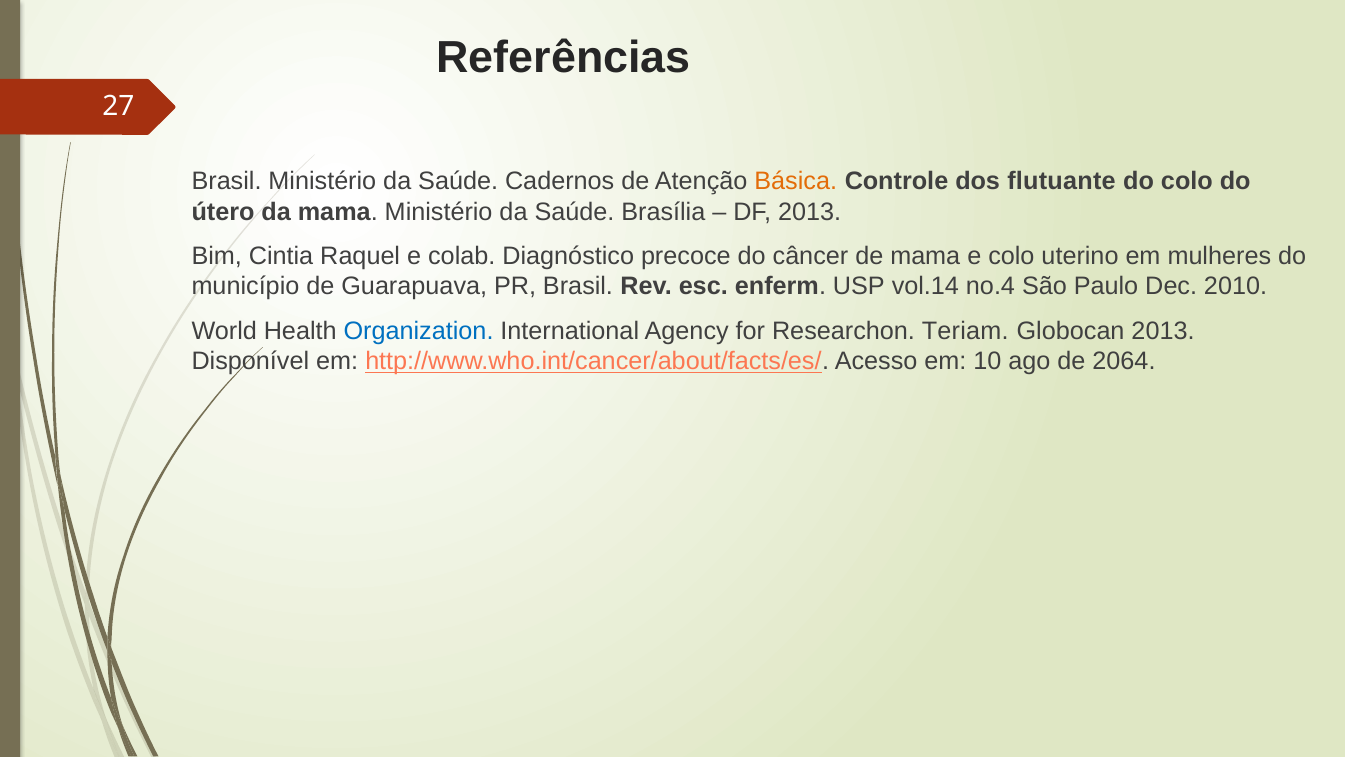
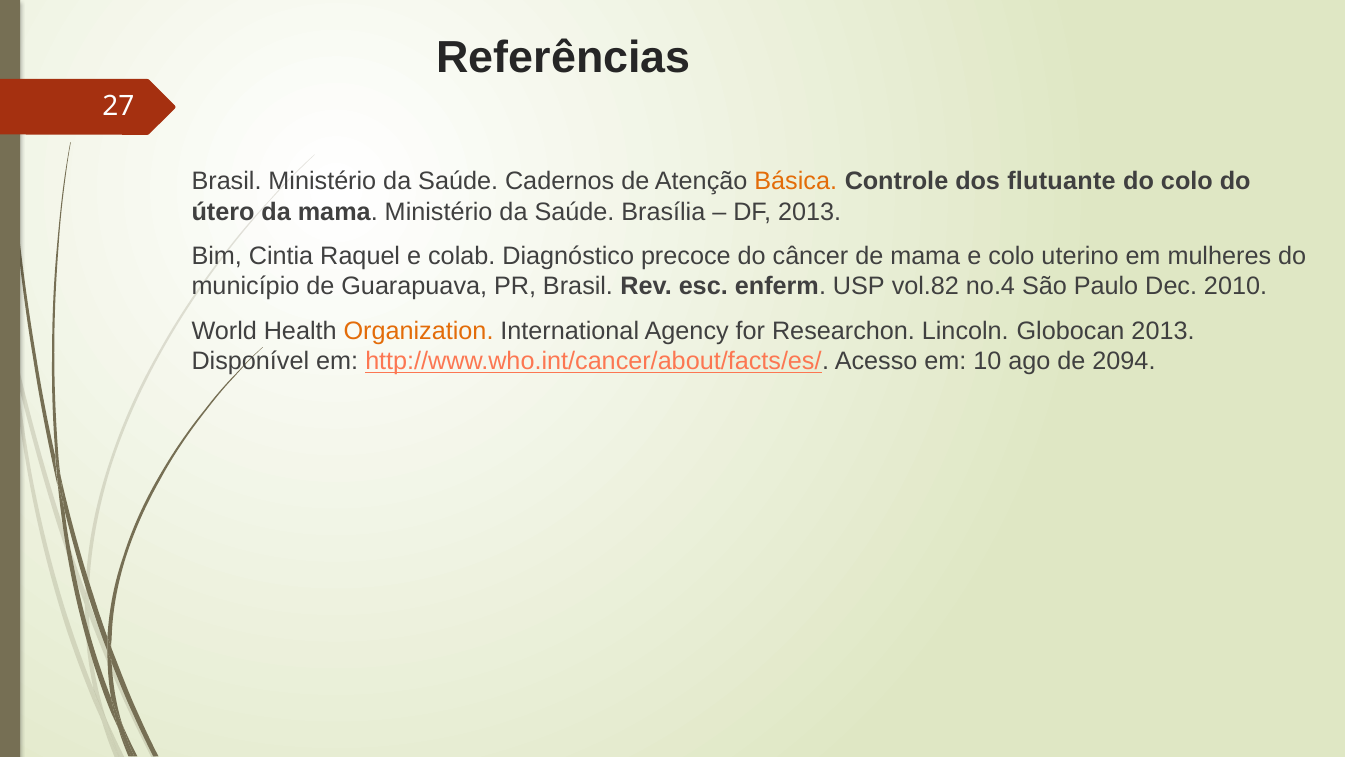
vol.14: vol.14 -> vol.82
Organization colour: blue -> orange
Teriam: Teriam -> Lincoln
2064: 2064 -> 2094
